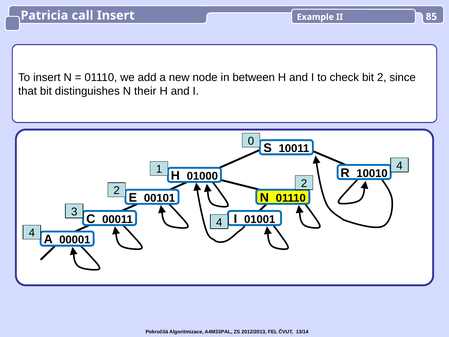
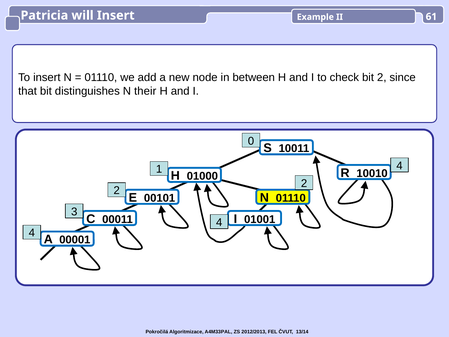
call: call -> will
85: 85 -> 61
